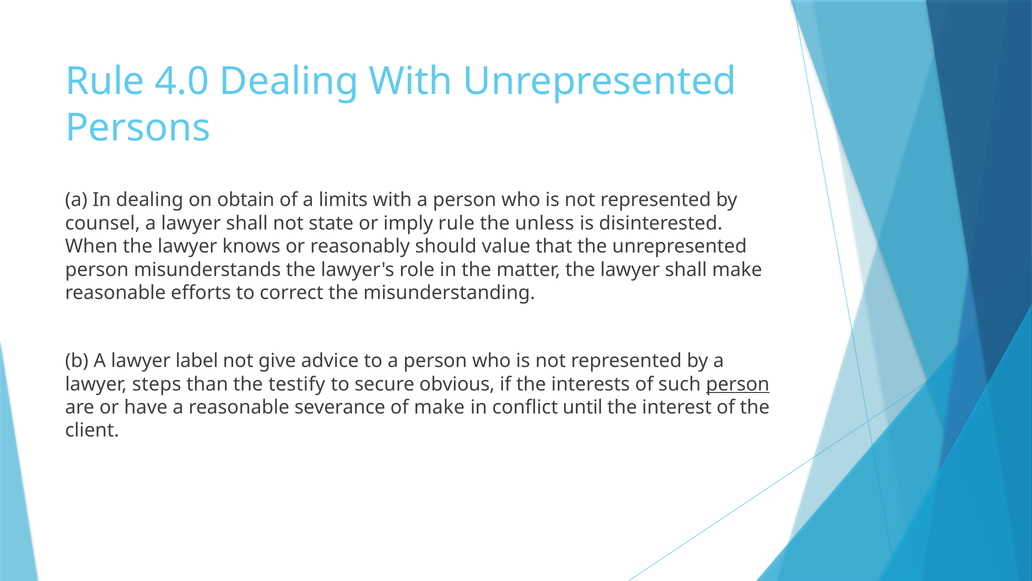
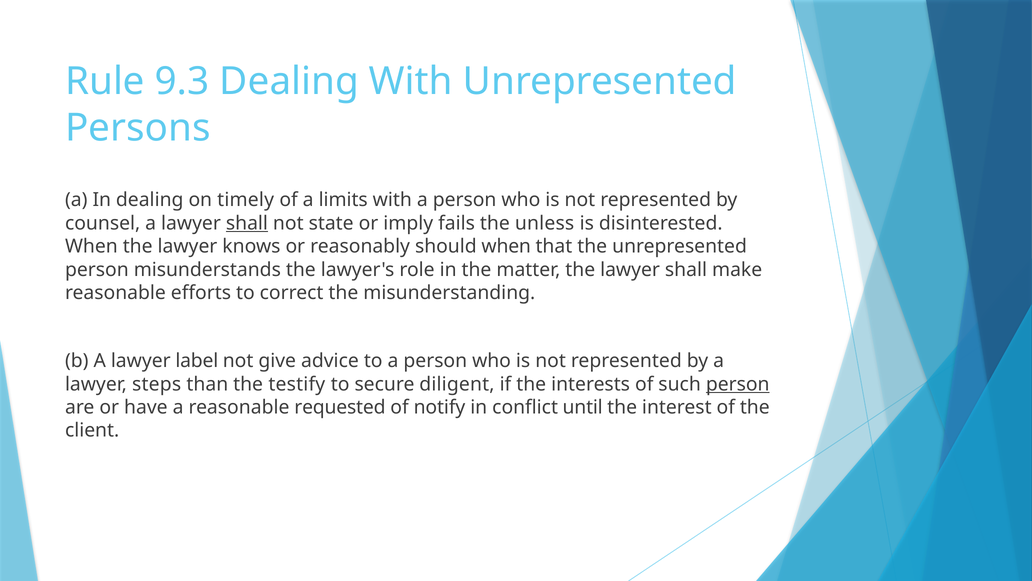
4.0: 4.0 -> 9.3
obtain: obtain -> timely
shall at (247, 223) underline: none -> present
imply rule: rule -> fails
should value: value -> when
obvious: obvious -> diligent
severance: severance -> requested
of make: make -> notify
